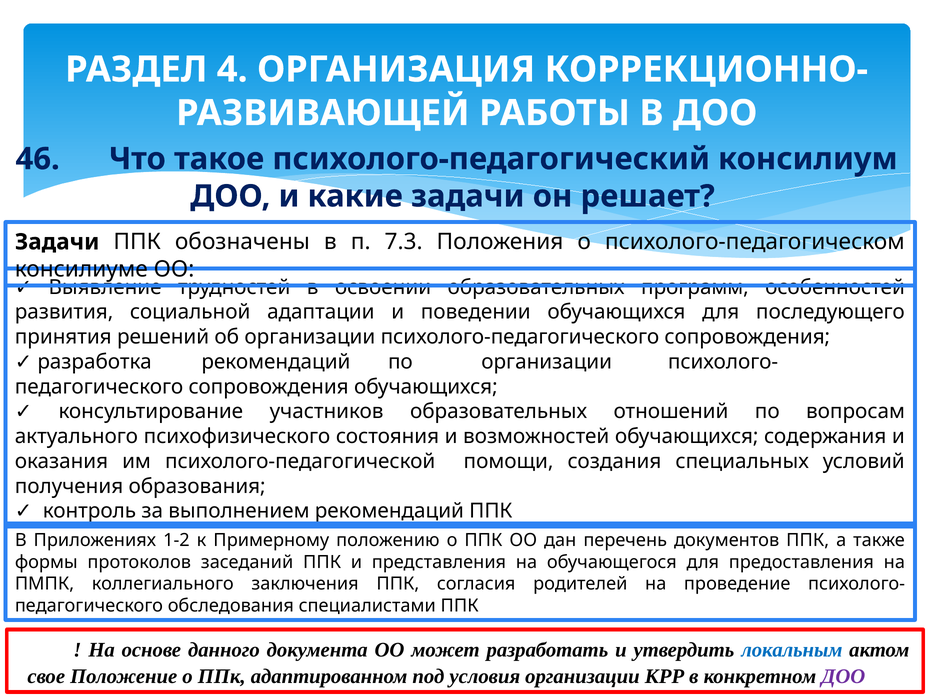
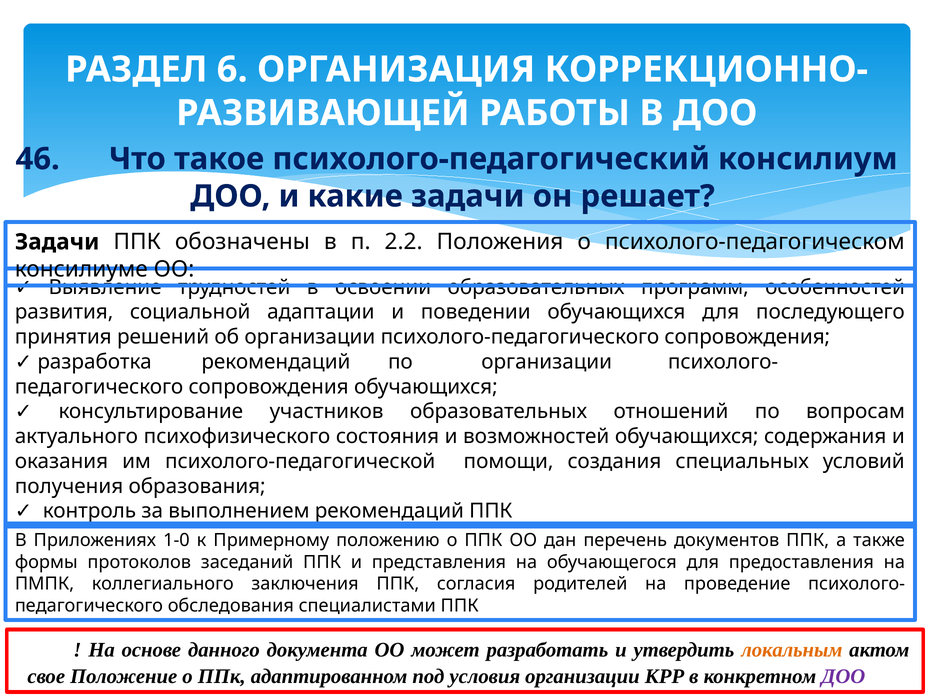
4: 4 -> 6
7.3: 7.3 -> 2.2
1-2: 1-2 -> 1-0
локальным colour: blue -> orange
